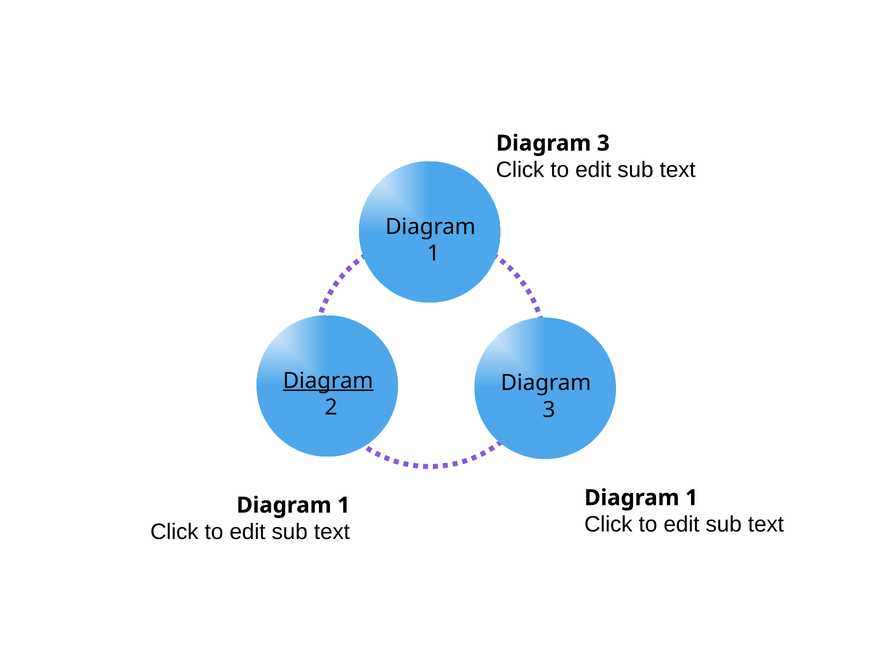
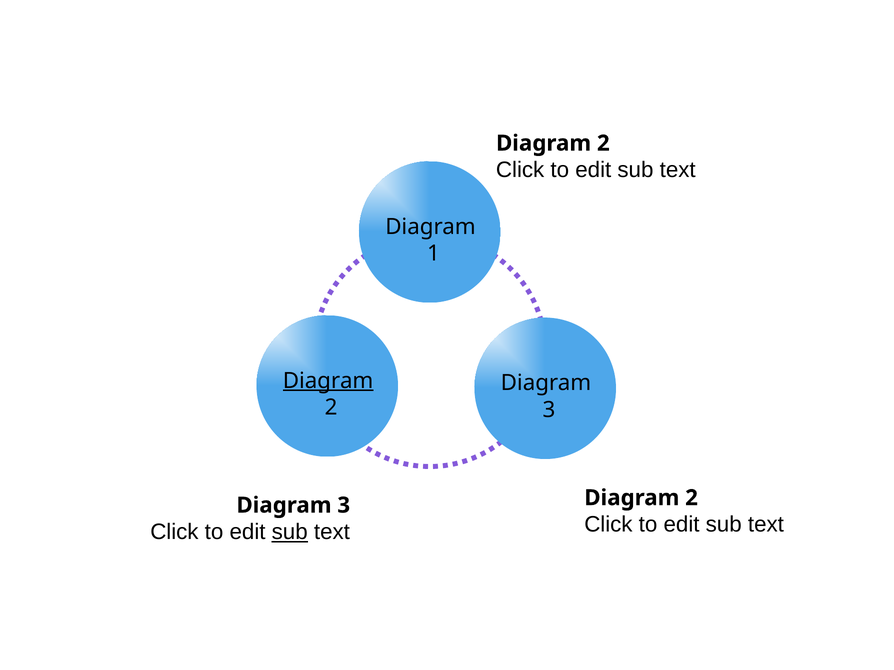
3 at (603, 143): 3 -> 2
1 at (692, 498): 1 -> 2
1 at (344, 506): 1 -> 3
sub at (290, 532) underline: none -> present
